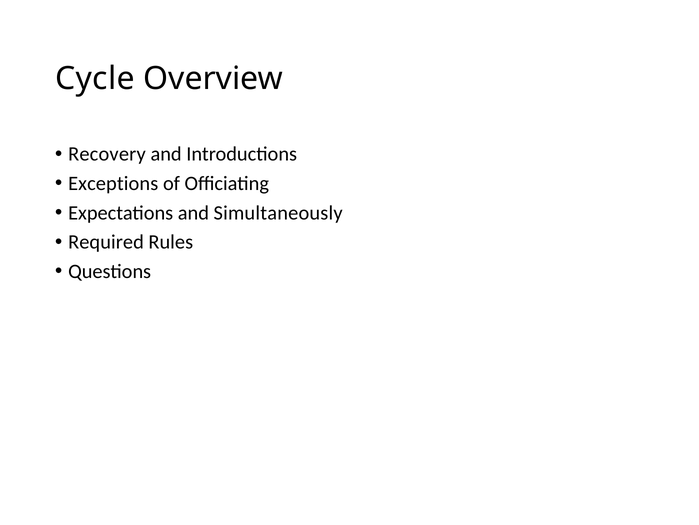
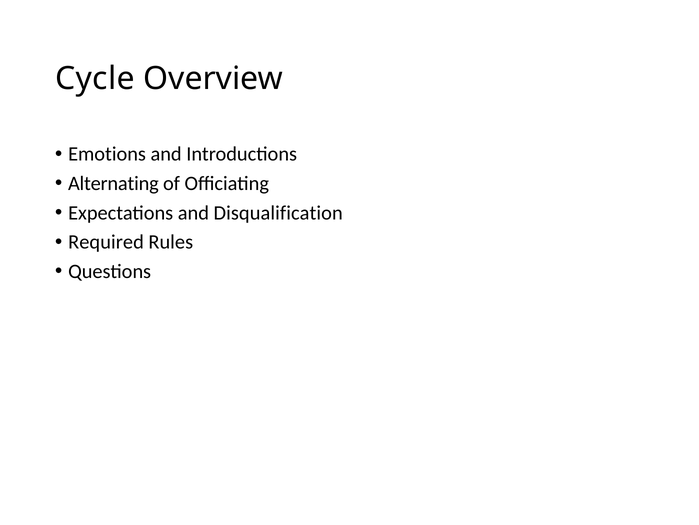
Recovery: Recovery -> Emotions
Exceptions: Exceptions -> Alternating
Simultaneously: Simultaneously -> Disqualification
